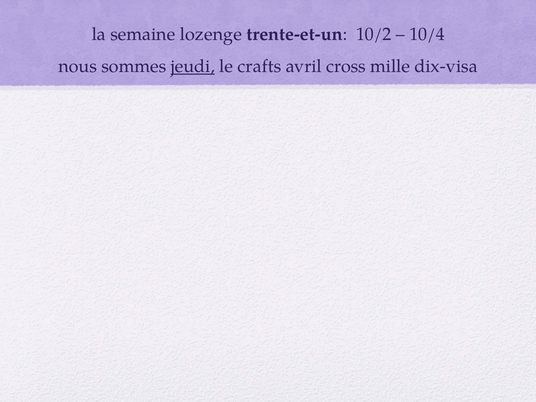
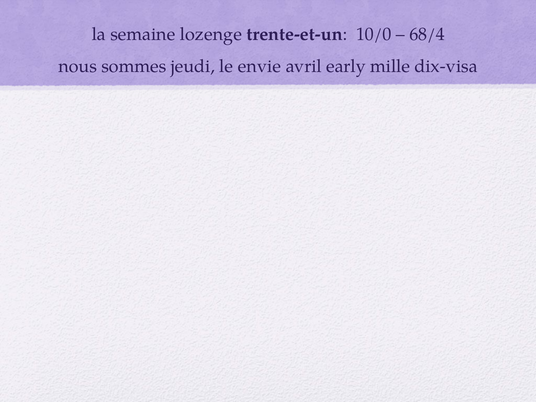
10/2: 10/2 -> 10/0
10/4: 10/4 -> 68/4
jeudi underline: present -> none
crafts: crafts -> envie
cross: cross -> early
